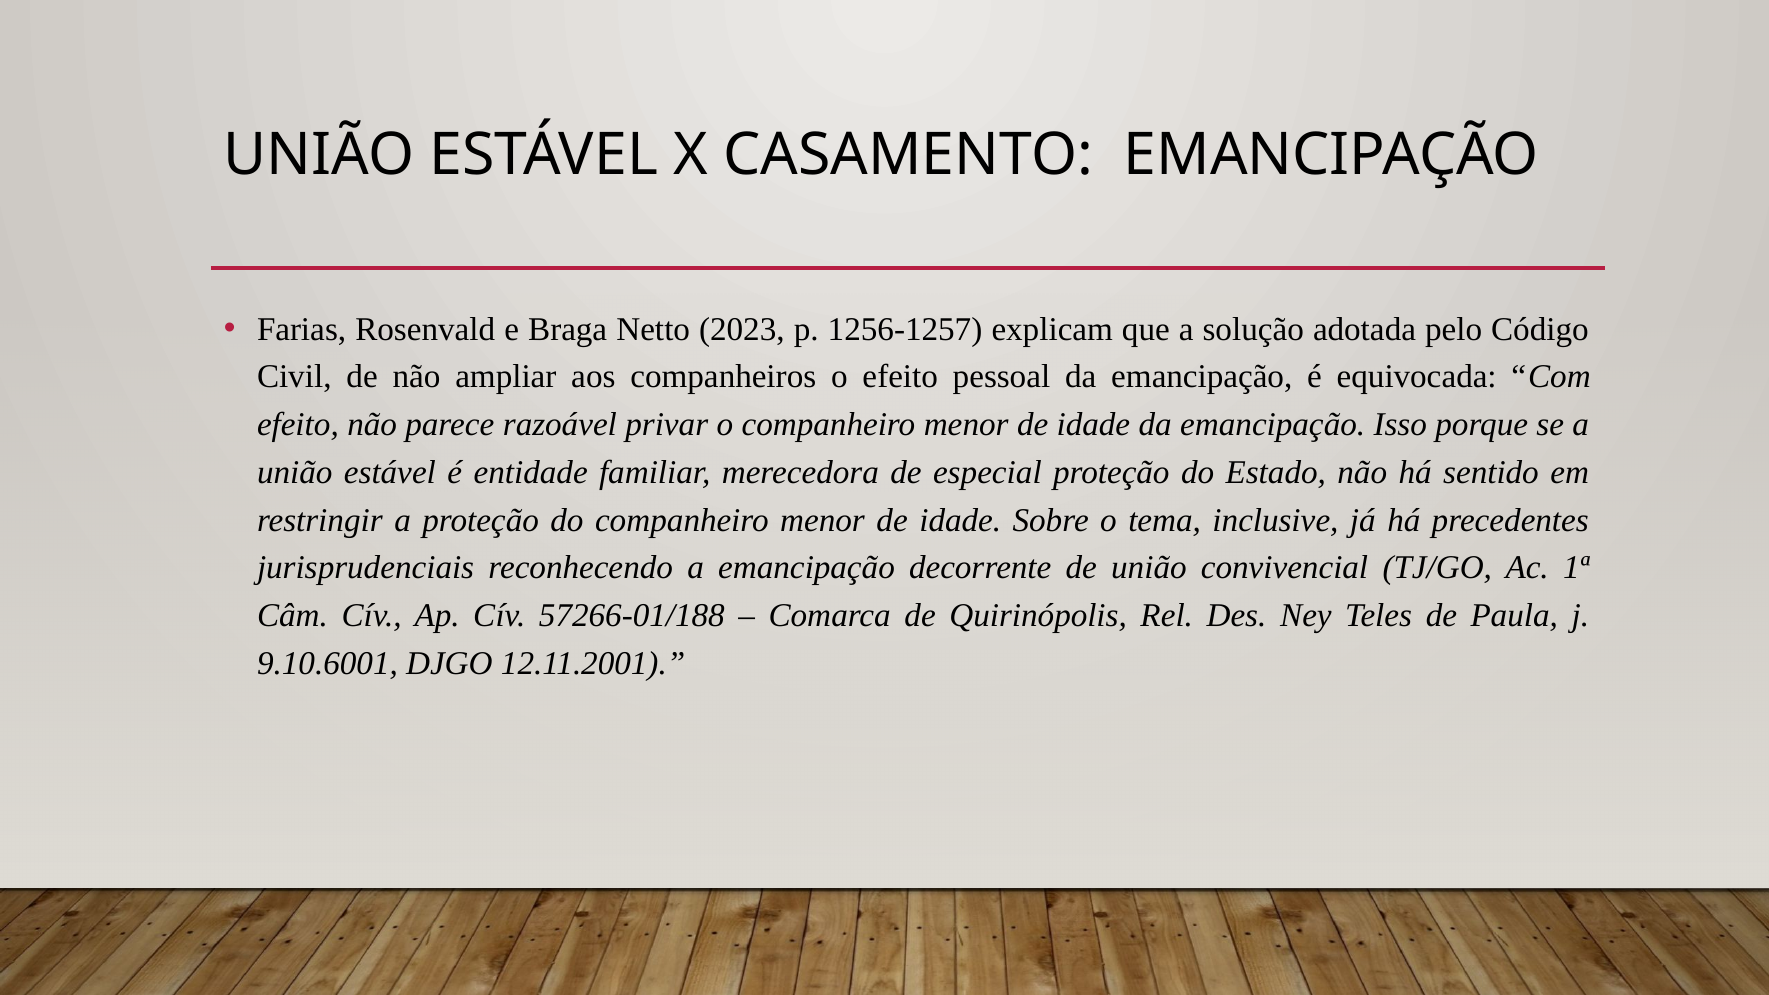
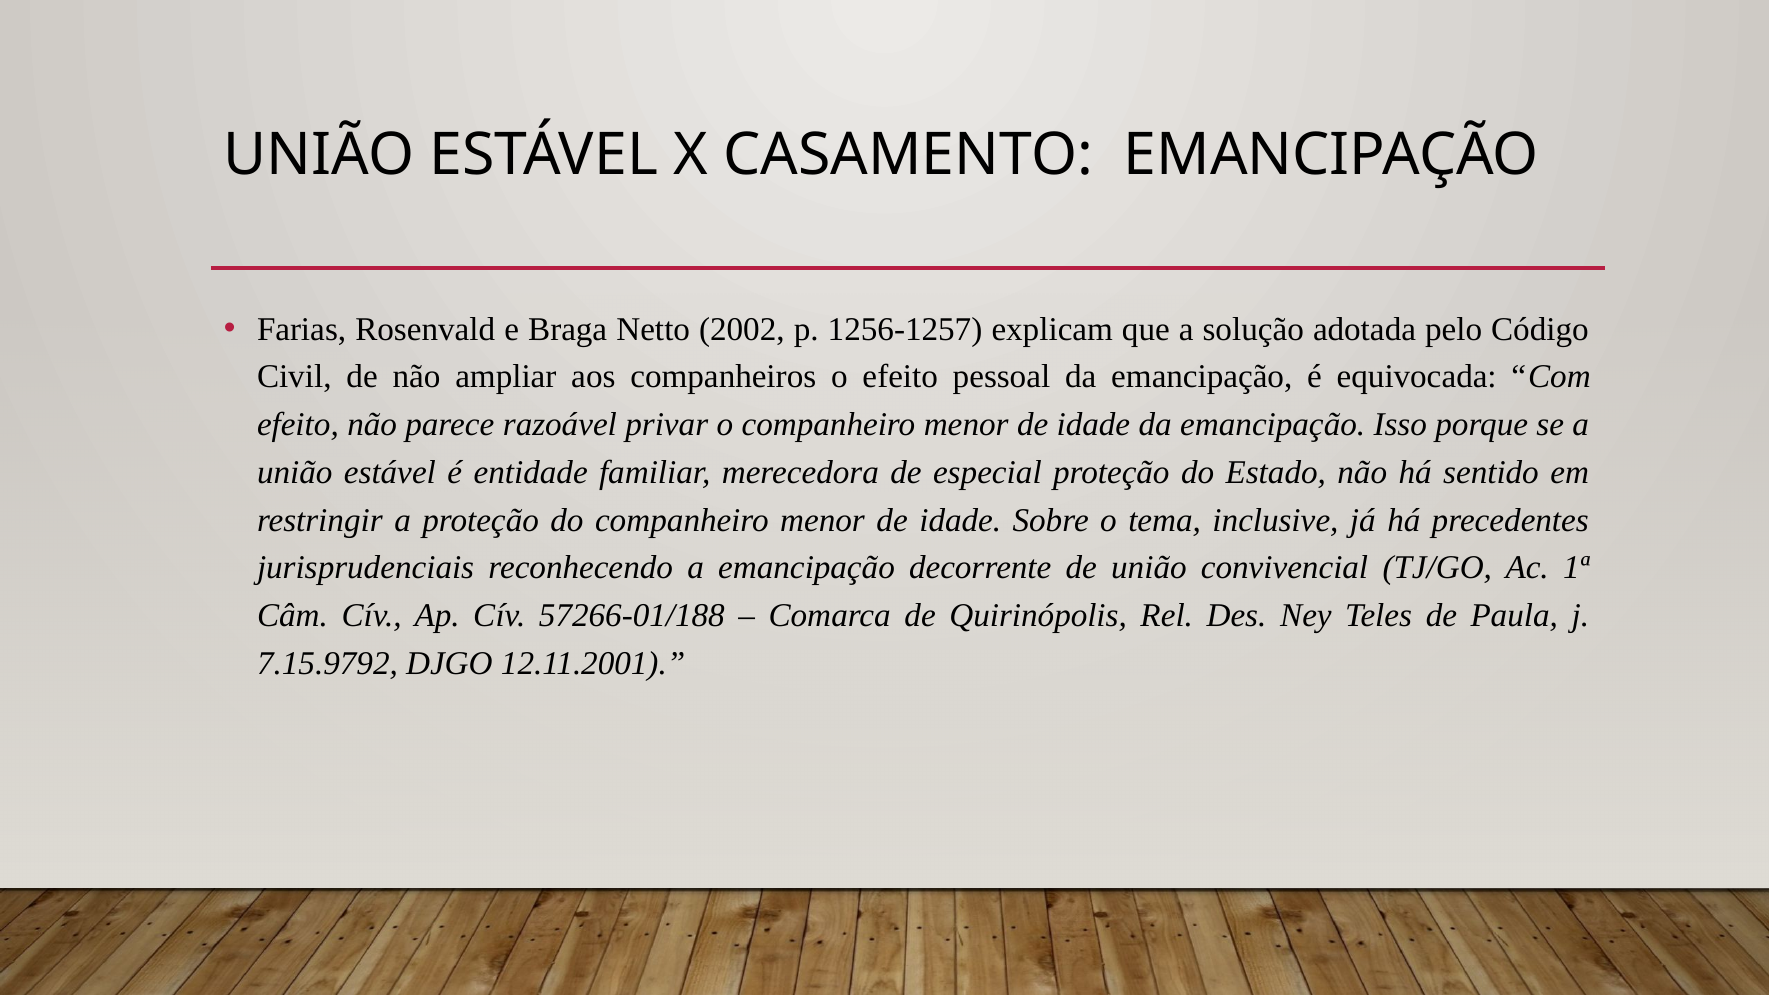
2023: 2023 -> 2002
9.10.6001: 9.10.6001 -> 7.15.9792
